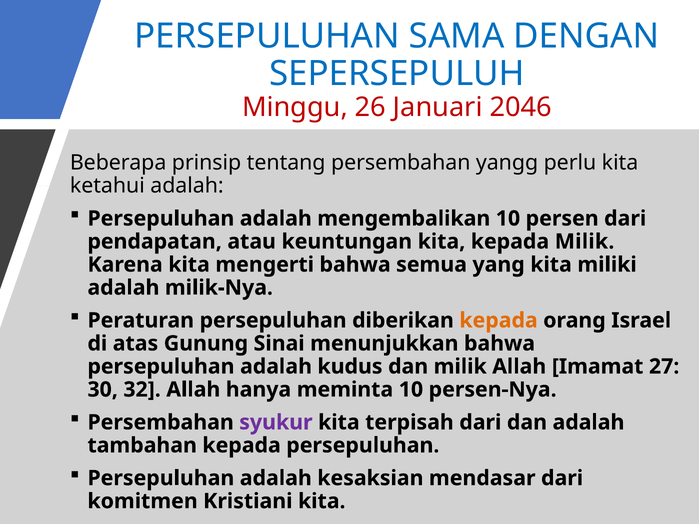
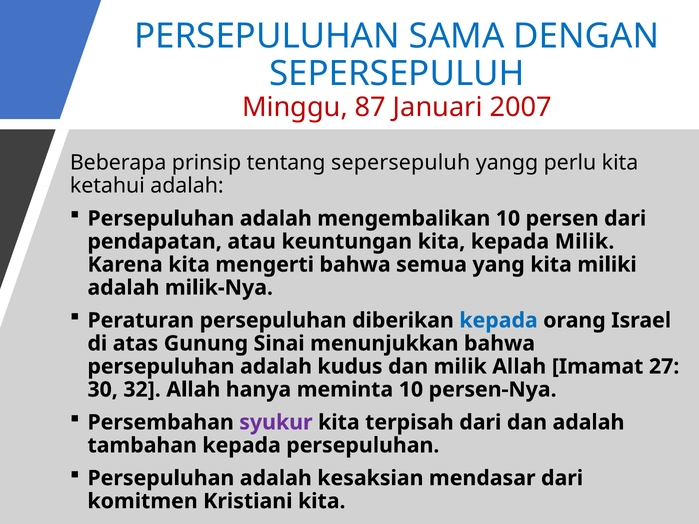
26: 26 -> 87
2046: 2046 -> 2007
tentang persembahan: persembahan -> sepersepuluh
kepada at (499, 321) colour: orange -> blue
